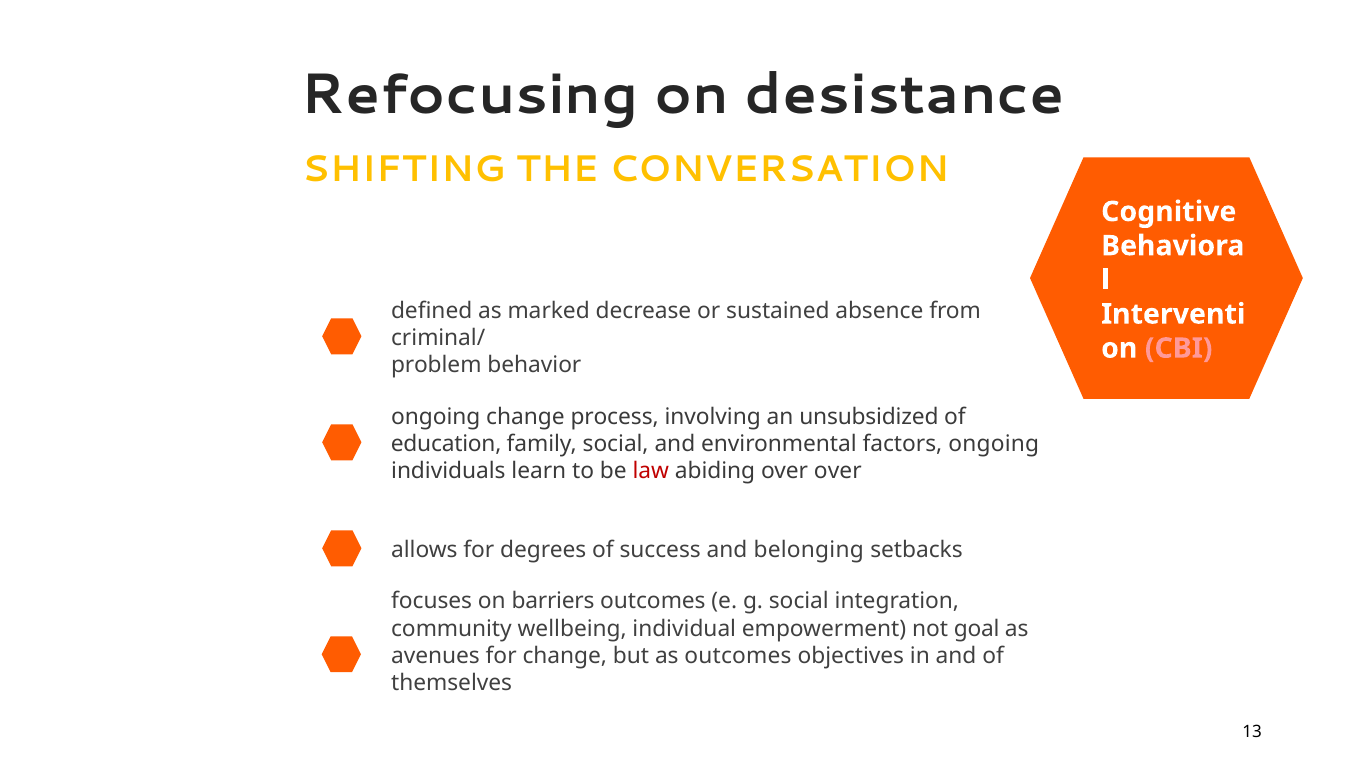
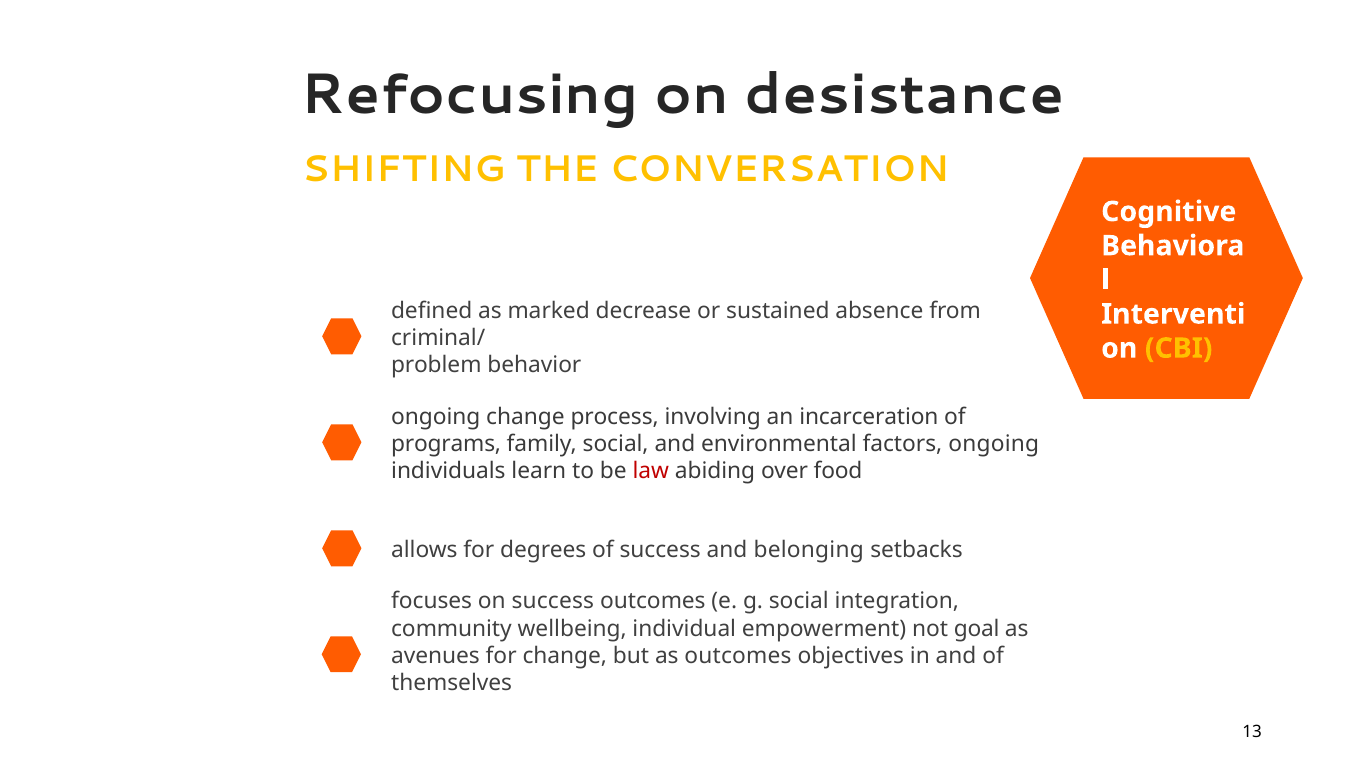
CBI colour: pink -> yellow
unsubsidized: unsubsidized -> incarceration
education: education -> programs
over over: over -> food
on barriers: barriers -> success
